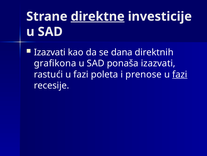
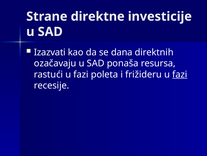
direktne underline: present -> none
grafikona: grafikona -> ozačavaju
ponaša izazvati: izazvati -> resursa
prenose: prenose -> frižideru
